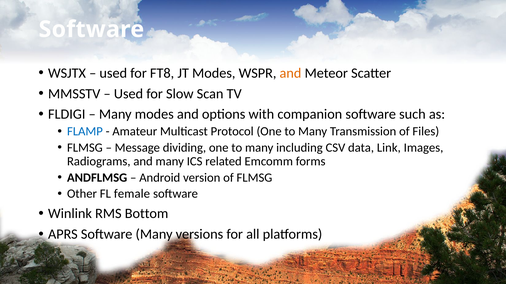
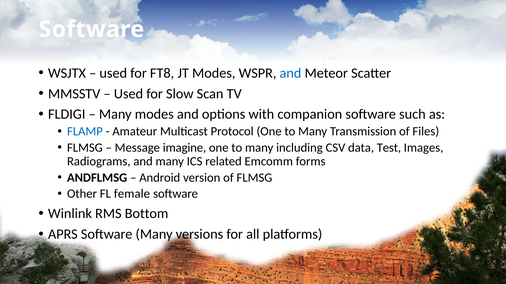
and at (290, 73) colour: orange -> blue
dividing: dividing -> imagine
Link: Link -> Test
